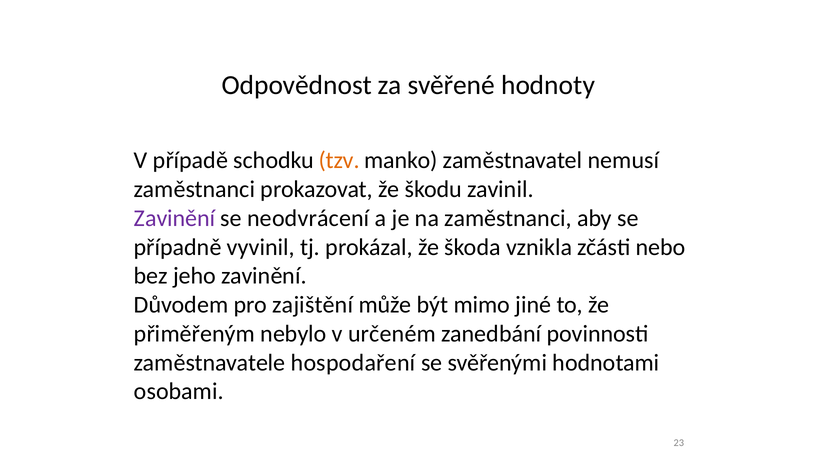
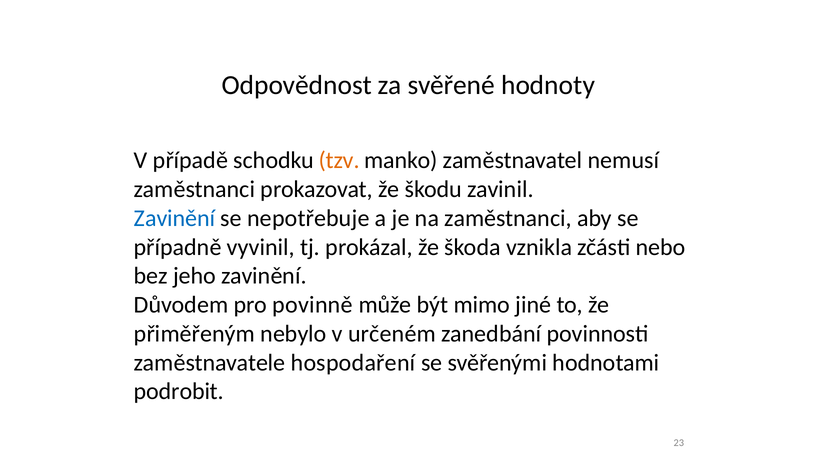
Zavinění at (175, 218) colour: purple -> blue
neodvrácení: neodvrácení -> nepotřebuje
zajištění: zajištění -> povinně
osobami: osobami -> podrobit
